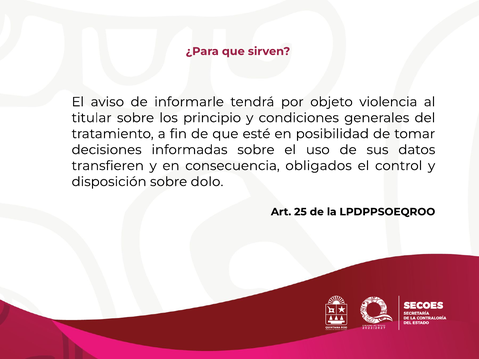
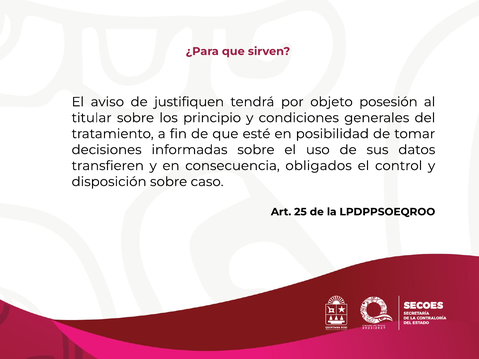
informarle: informarle -> justifiquen
violencia: violencia -> posesión
dolo: dolo -> caso
